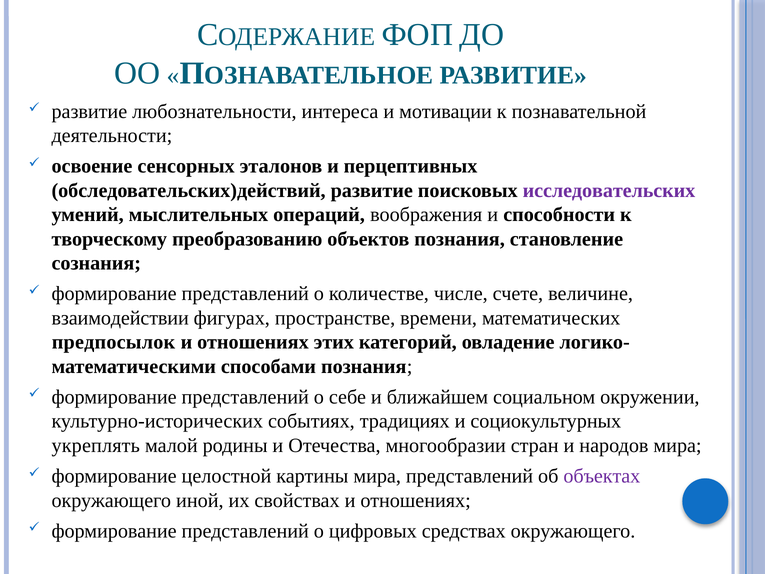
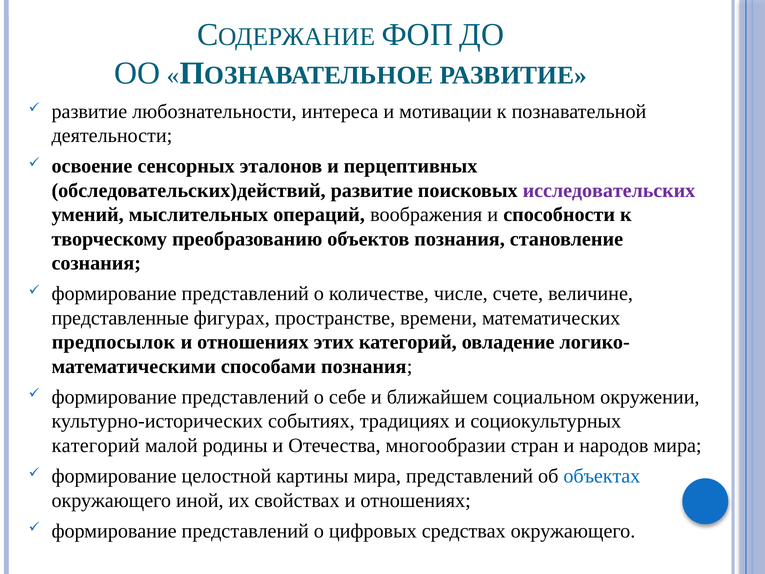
взаимодействии: взаимодействии -> представленные
укреплять at (96, 445): укреплять -> категорий
объектах colour: purple -> blue
